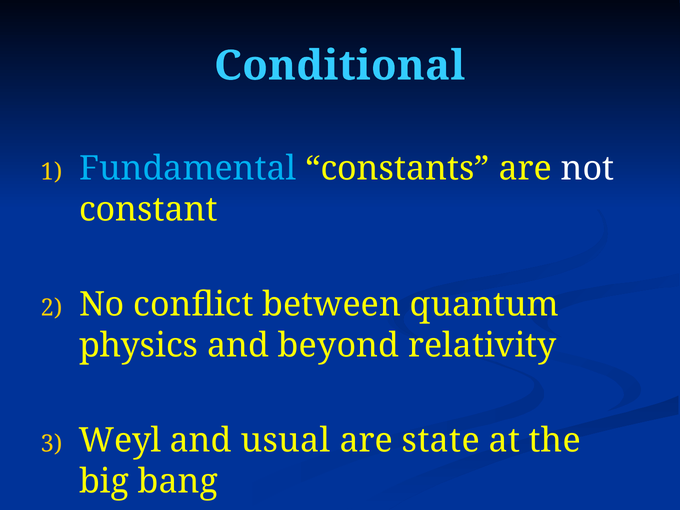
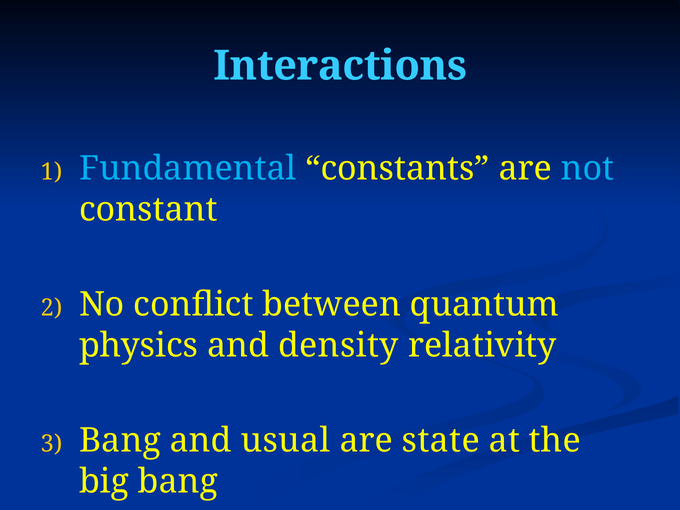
Conditional: Conditional -> Interactions
not colour: white -> light blue
beyond: beyond -> density
Weyl at (120, 441): Weyl -> Bang
